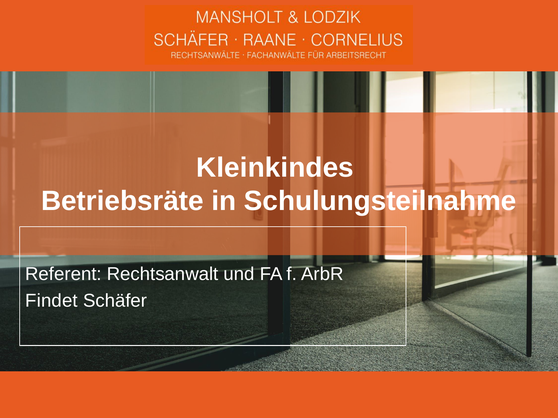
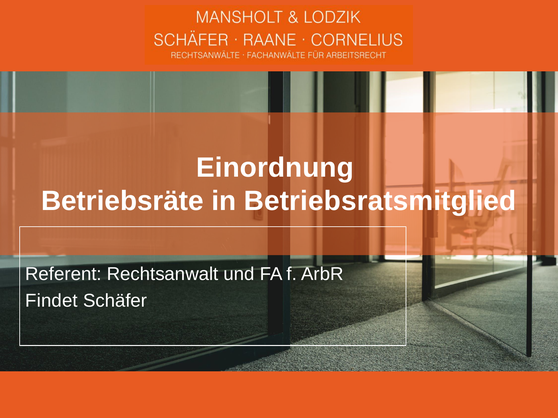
Kleinkindes: Kleinkindes -> Einordnung
Schulungsteilnahme: Schulungsteilnahme -> Betriebsratsmitglied
